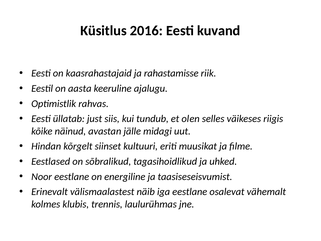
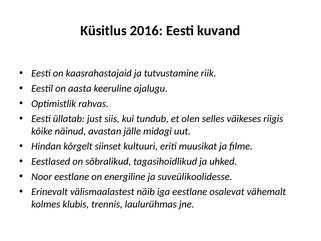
rahastamisse: rahastamisse -> tutvustamine
taasiseseisvumist: taasiseseisvumist -> suveülikoolidesse
